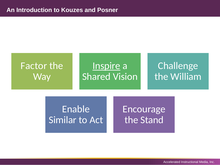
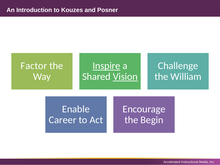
Vision underline: none -> present
Similar: Similar -> Career
Stand: Stand -> Begin
